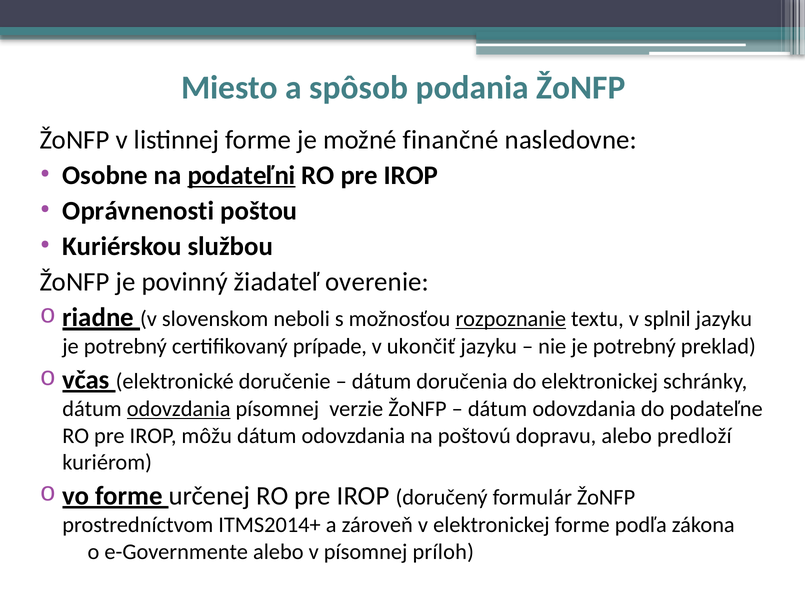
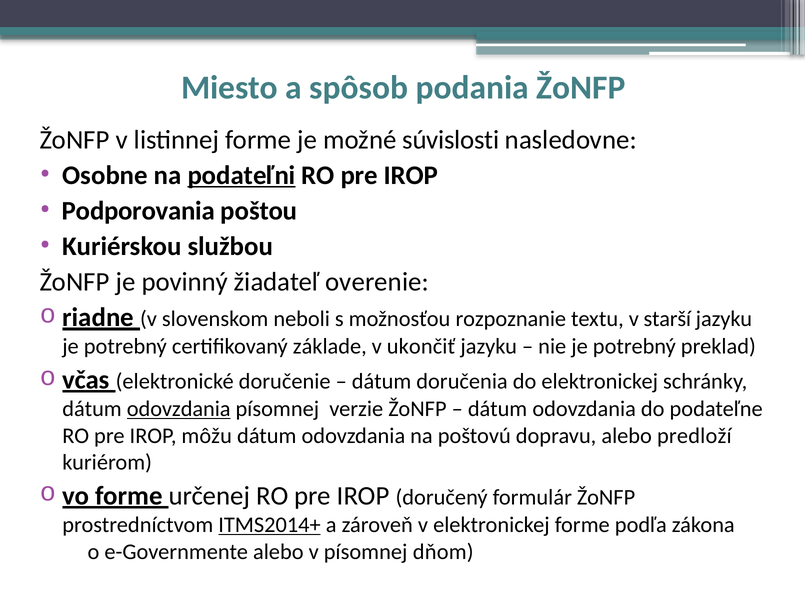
finančné: finančné -> súvislosti
Oprávnenosti: Oprávnenosti -> Podporovania
rozpoznanie underline: present -> none
splnil: splnil -> starší
prípade: prípade -> základe
ITMS2014+ underline: none -> present
príloh: príloh -> dňom
